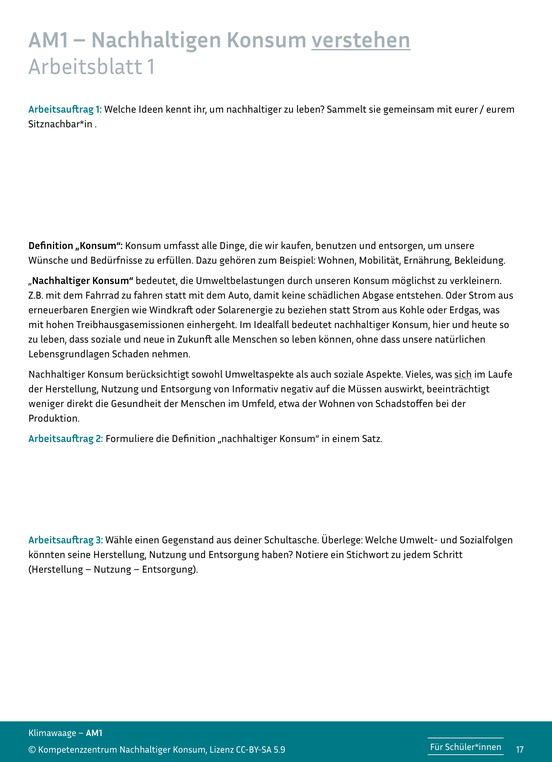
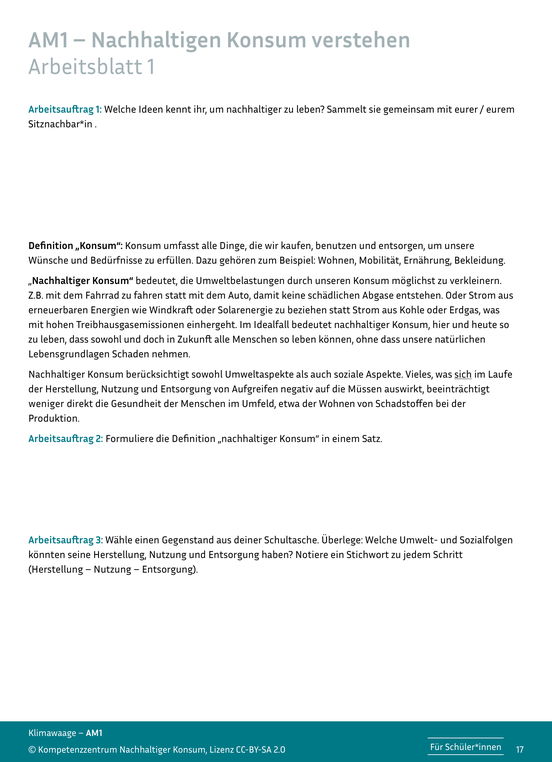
verstehen underline: present -> none
dass soziale: soziale -> sowohl
neue: neue -> doch
Informativ: Informativ -> Aufgreifen
5.9: 5.9 -> 2.0
